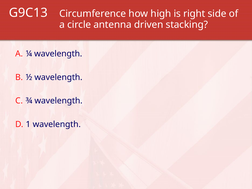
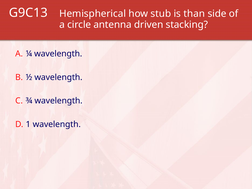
Circumference: Circumference -> Hemispherical
high: high -> stub
right: right -> than
